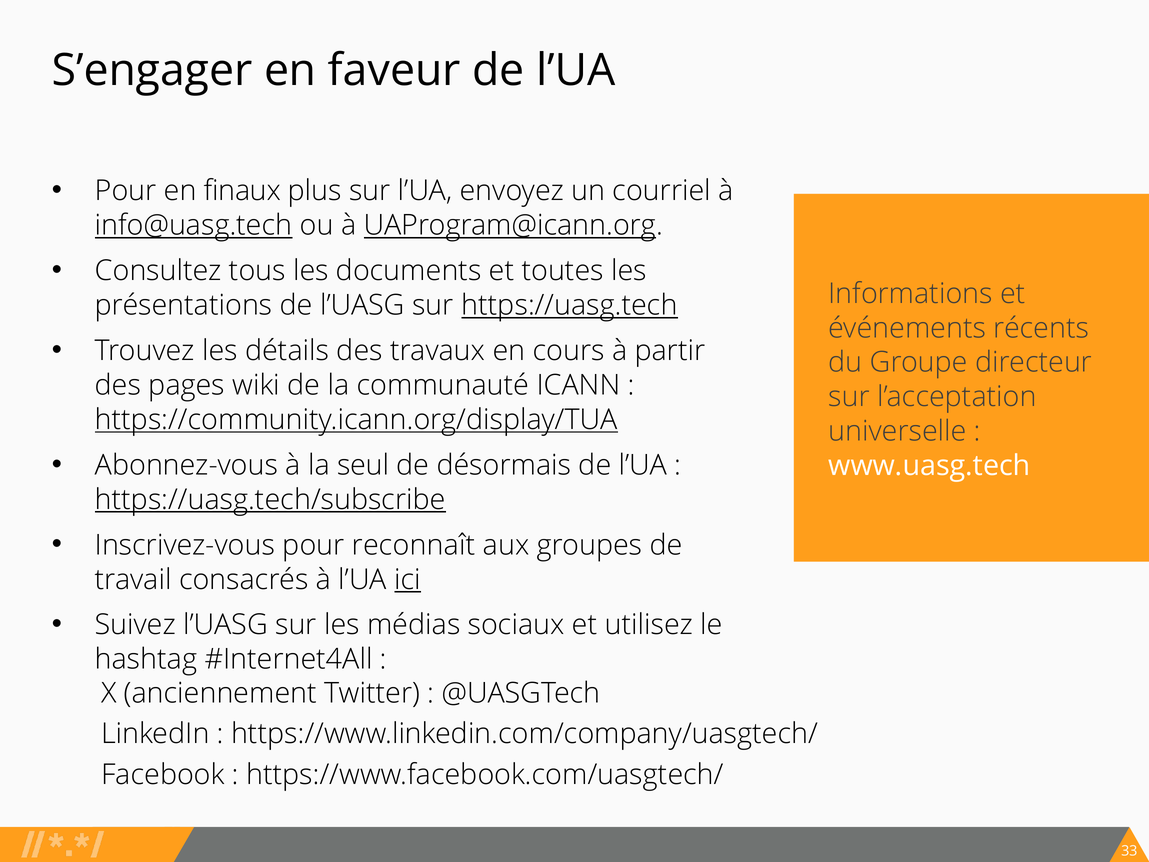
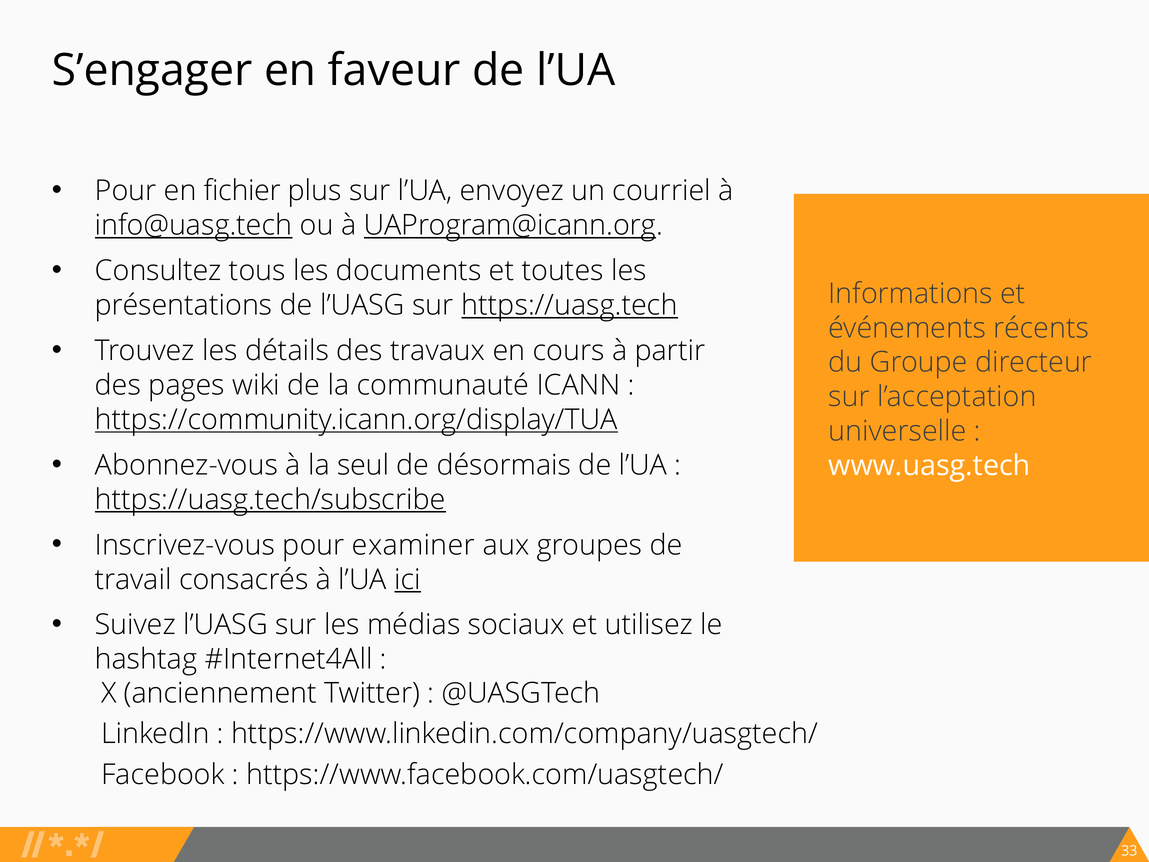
finaux: finaux -> fichier
reconnaît: reconnaît -> examiner
